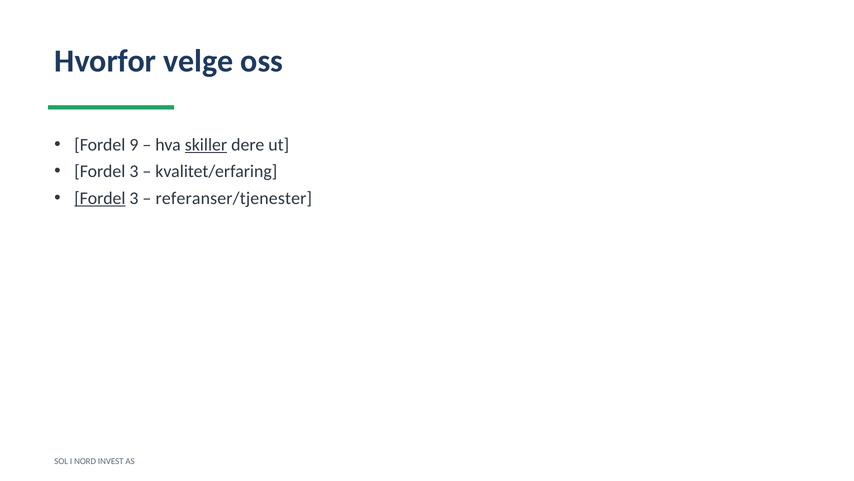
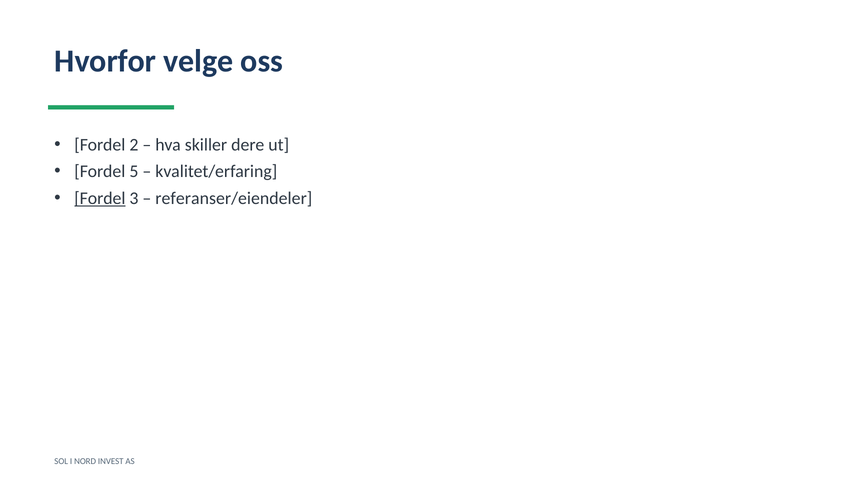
9: 9 -> 2
skiller underline: present -> none
3 at (134, 171): 3 -> 5
referanser/tjenester: referanser/tjenester -> referanser/eiendeler
